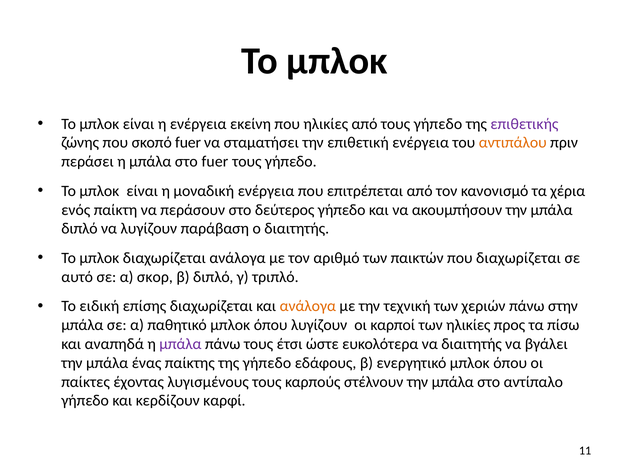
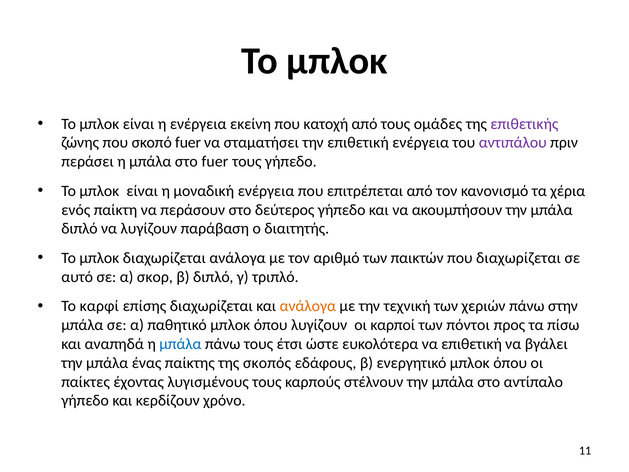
που ηλικίες: ηλικίες -> κατοχή
από τους γήπεδο: γήπεδο -> ομάδες
αντιπάλου colour: orange -> purple
ειδική: ειδική -> καρφί
των ηλικίες: ηλικίες -> πόντοι
μπάλα at (180, 344) colour: purple -> blue
να διαιτητής: διαιτητής -> επιθετική
της γήπεδο: γήπεδο -> σκοπός
καρφί: καρφί -> χρόνο
